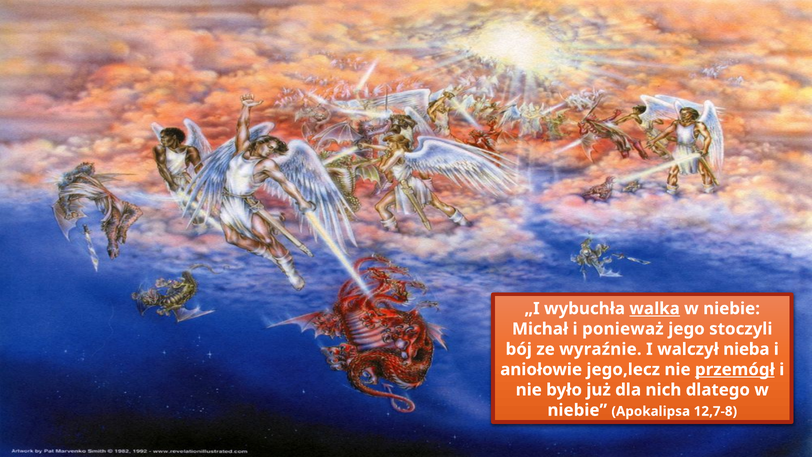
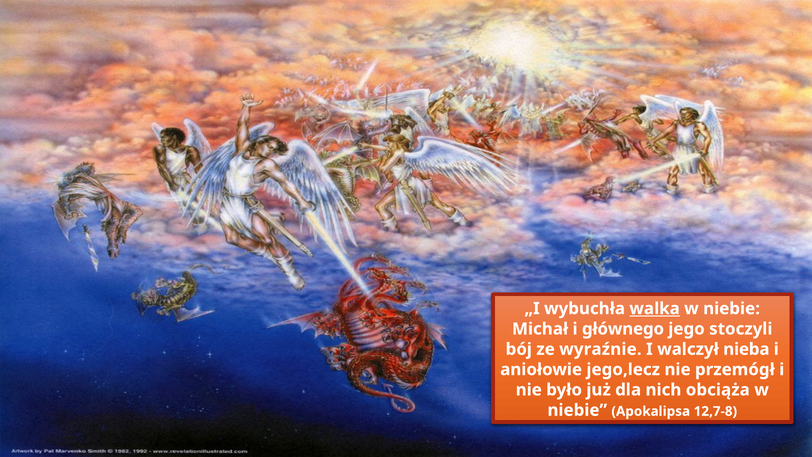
ponieważ: ponieważ -> głównego
przemógł underline: present -> none
dlatego: dlatego -> obciąża
